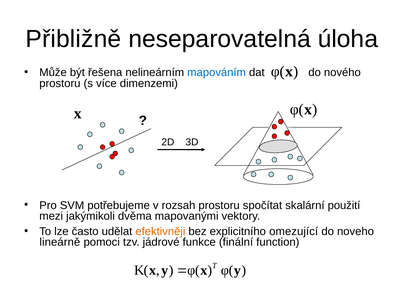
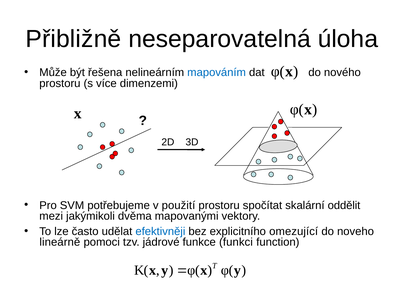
rozsah: rozsah -> použití
použití: použití -> oddělit
efektivněji colour: orange -> blue
finální: finální -> funkci
